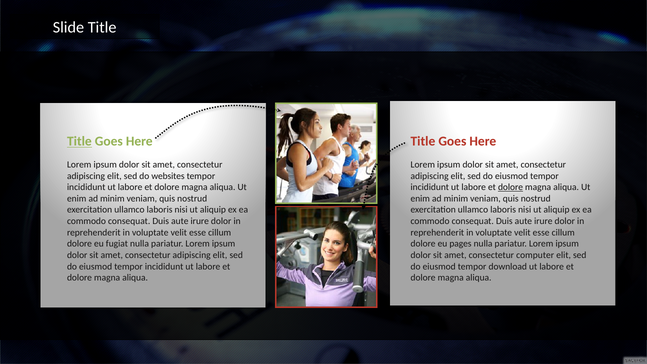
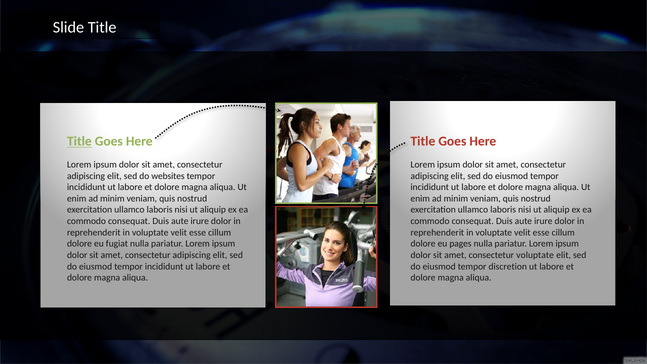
dolore at (510, 187) underline: present -> none
consectetur computer: computer -> voluptate
download: download -> discretion
